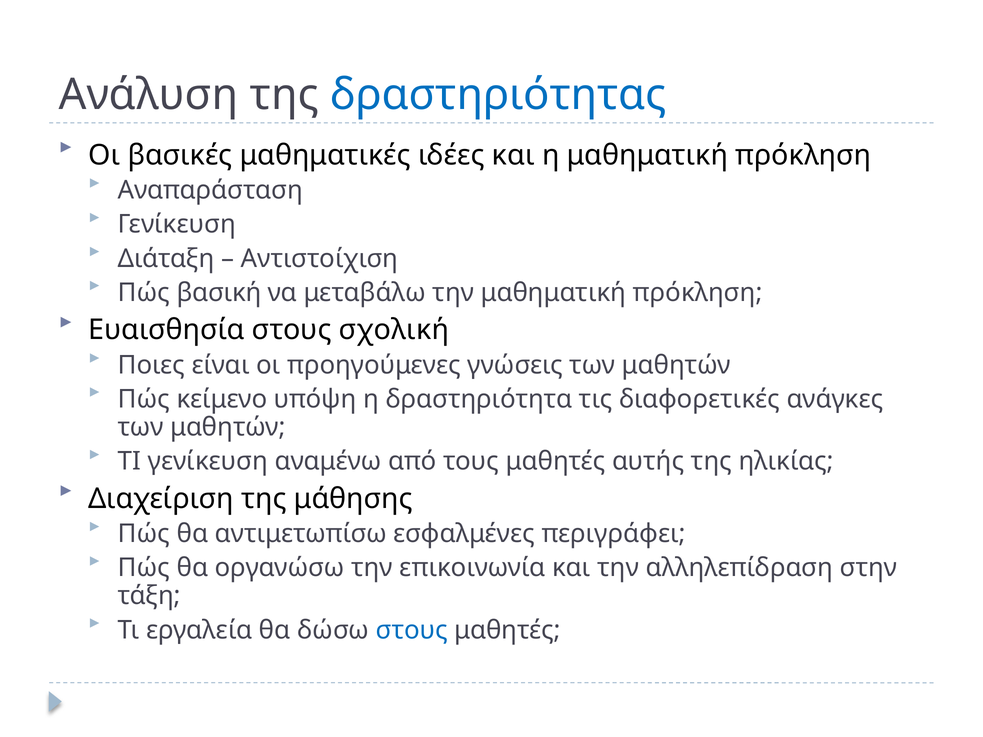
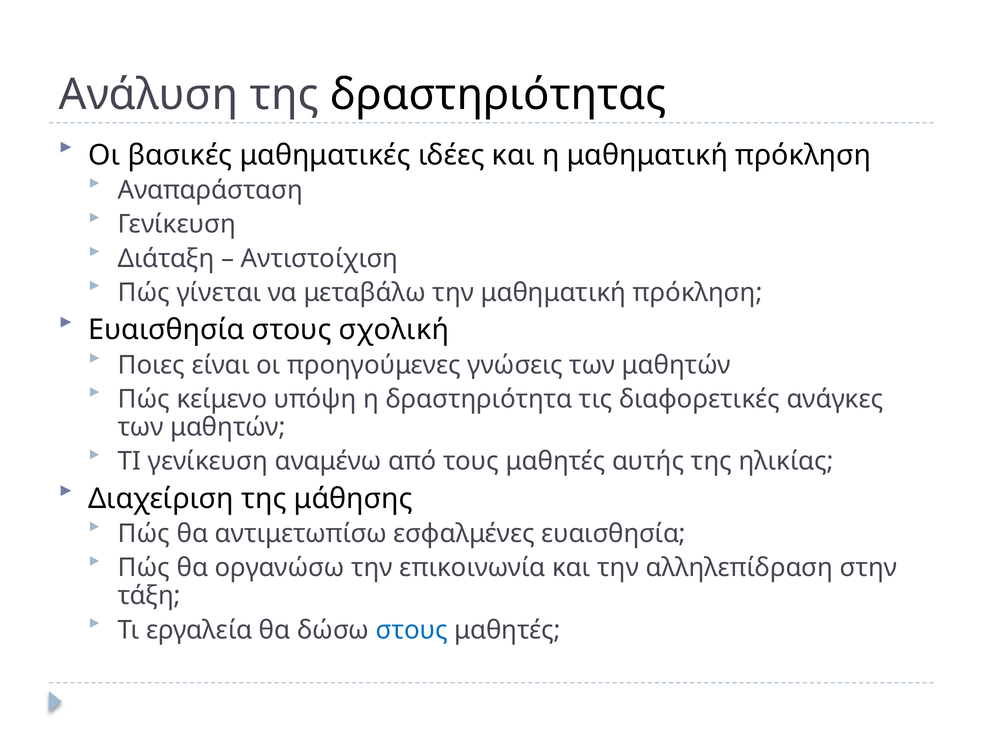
δραστηριότητας colour: blue -> black
βασική: βασική -> γίνεται
εσφαλμένες περιγράφει: περιγράφει -> ευαισθησία
